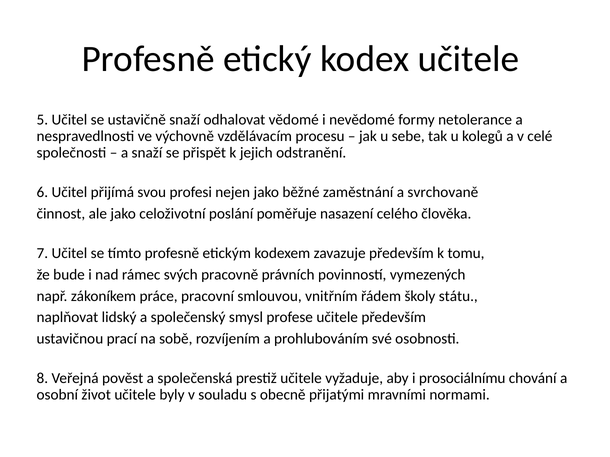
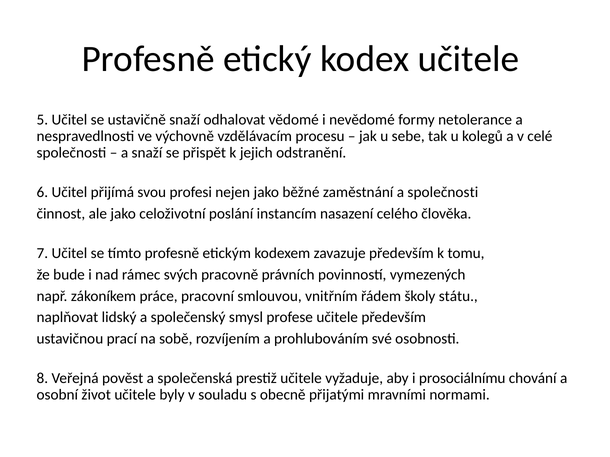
a svrchovaně: svrchovaně -> společnosti
poměřuje: poměřuje -> instancím
